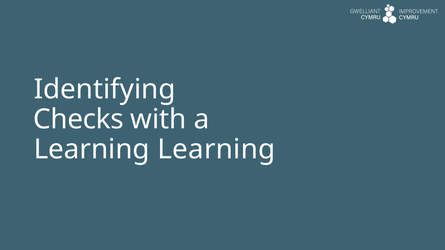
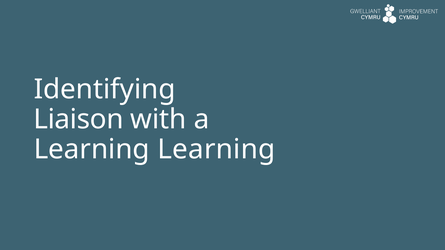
Checks: Checks -> Liaison
